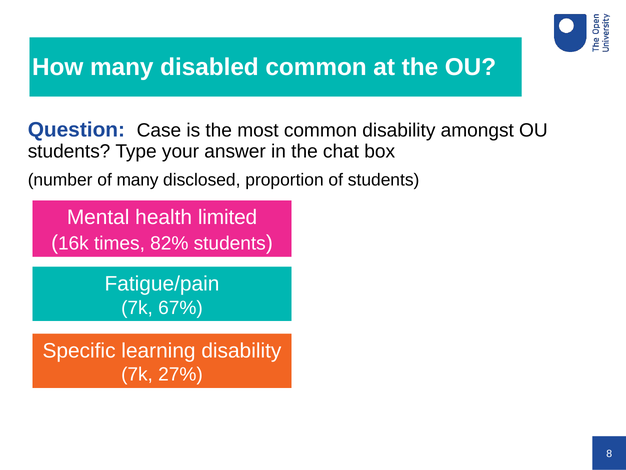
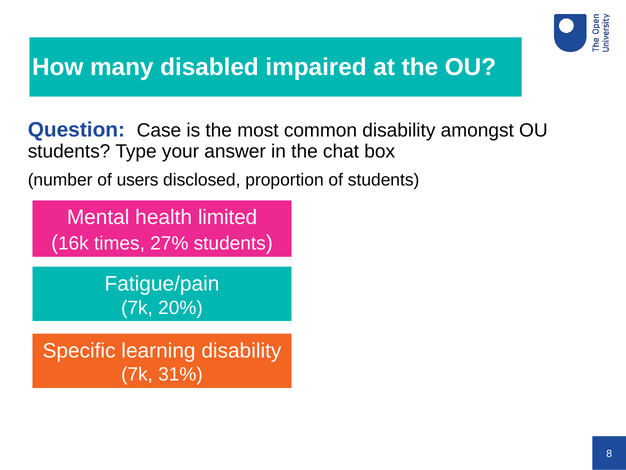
disabled common: common -> impaired
of many: many -> users
82%: 82% -> 27%
67%: 67% -> 20%
27%: 27% -> 31%
